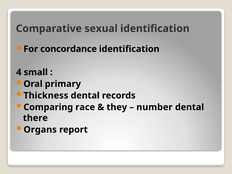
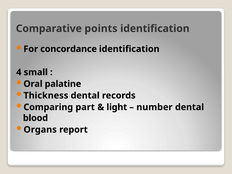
sexual: sexual -> points
primary: primary -> palatine
race: race -> part
they: they -> light
there: there -> blood
